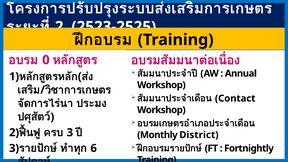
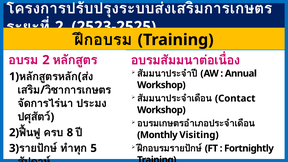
0 at (46, 60): 0 -> 2
3: 3 -> 8
District: District -> Visiting
6: 6 -> 5
